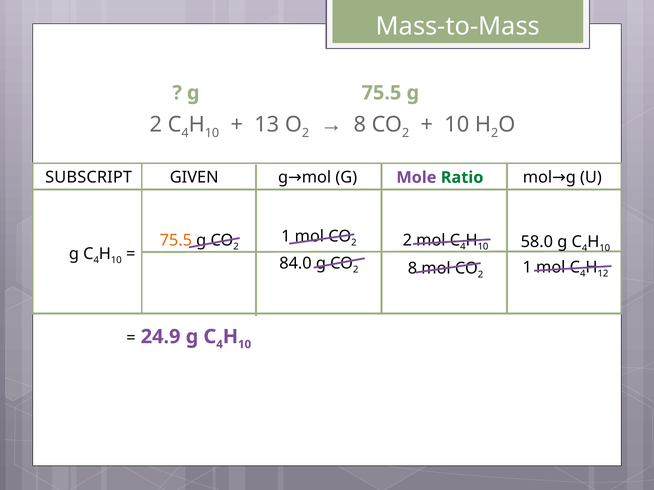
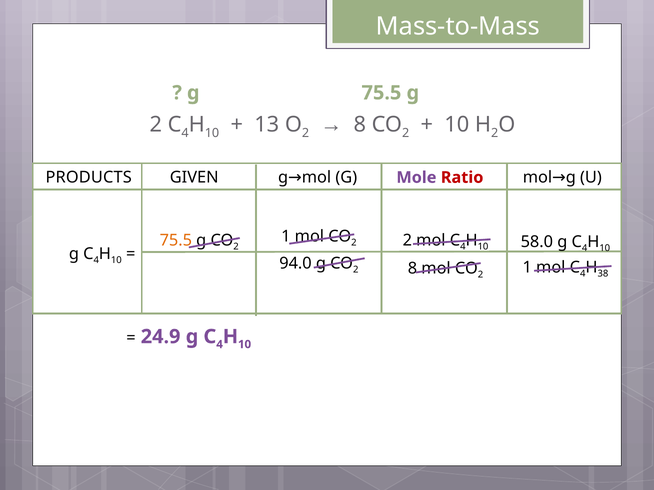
Ratio colour: green -> red
SUBSCRIPT: SUBSCRIPT -> PRODUCTS
84.0: 84.0 -> 94.0
12: 12 -> 38
